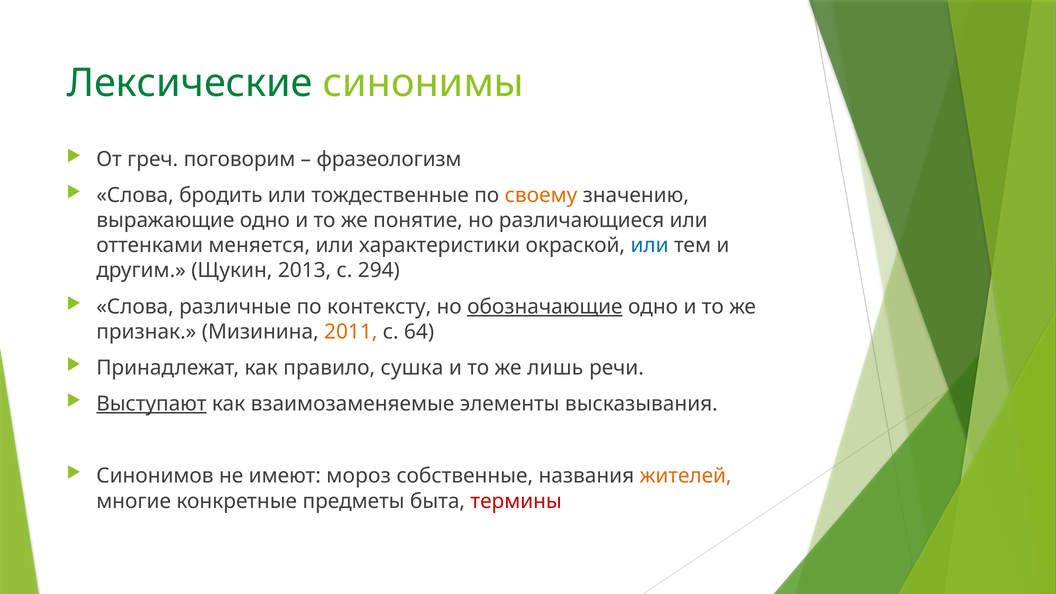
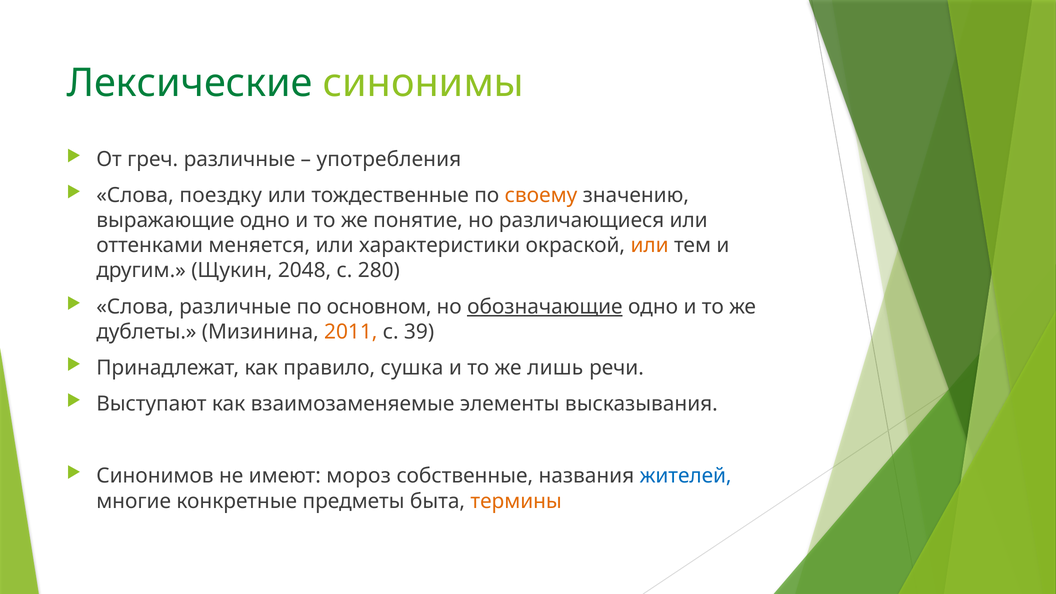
греч поговорим: поговорим -> различные
фразеологизм: фразеологизм -> употребления
бродить: бродить -> поездку
или at (650, 246) colour: blue -> orange
2013: 2013 -> 2048
294: 294 -> 280
контексту: контексту -> основном
признак: признак -> дублеты
64: 64 -> 39
Выступают underline: present -> none
жителей colour: orange -> blue
термины colour: red -> orange
